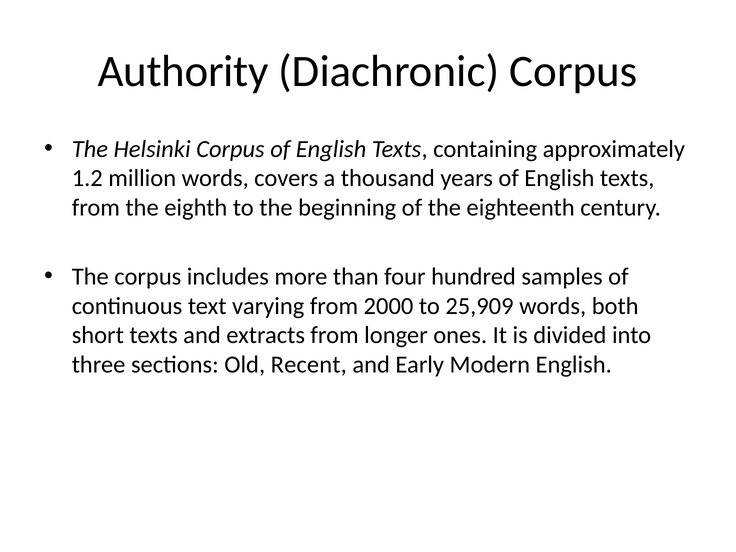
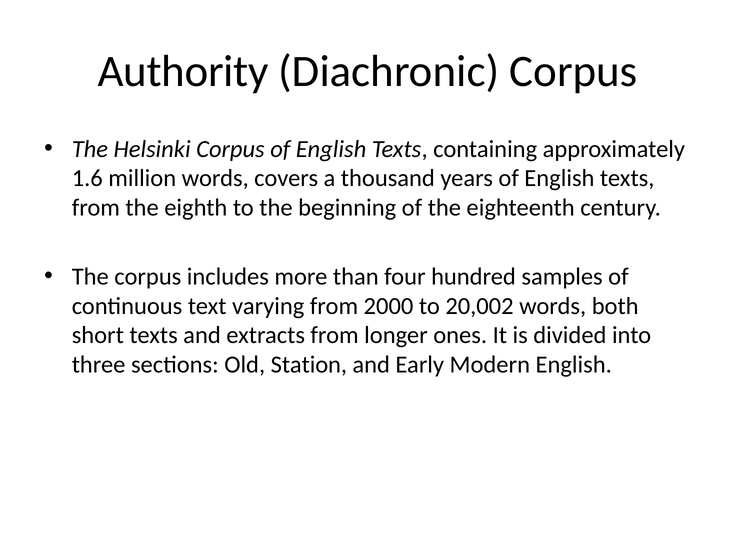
1.2: 1.2 -> 1.6
25,909: 25,909 -> 20,002
Recent: Recent -> Station
